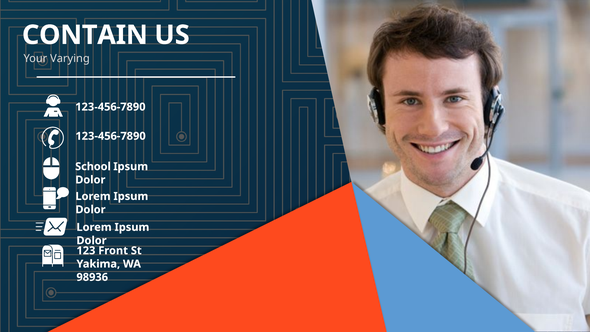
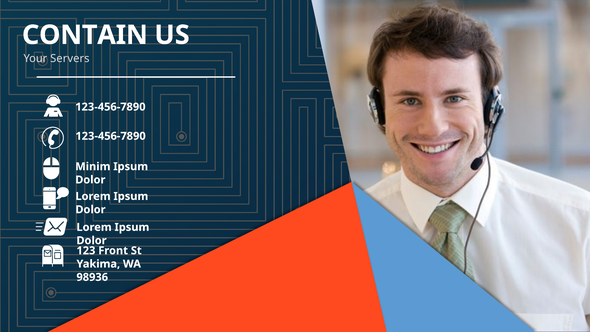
Varying: Varying -> Servers
School: School -> Minim
